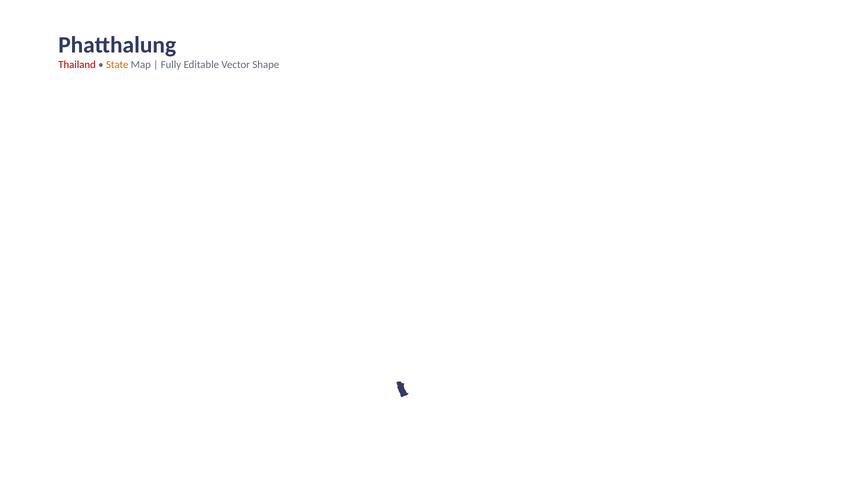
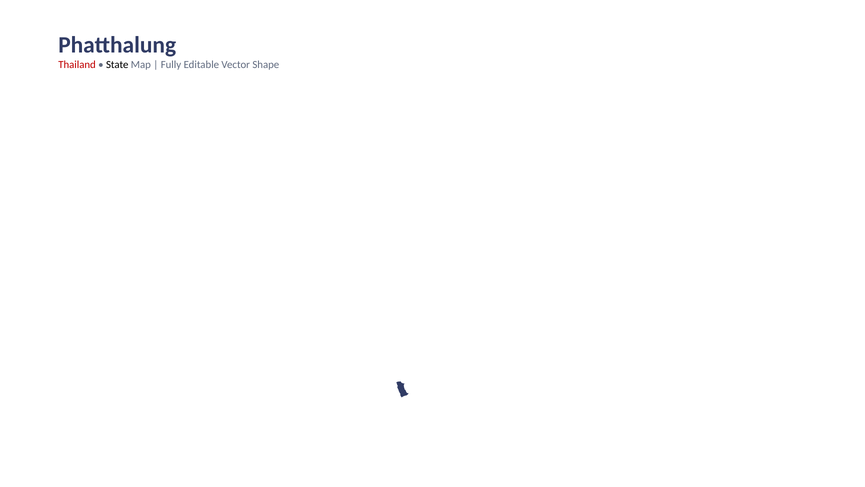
State colour: orange -> black
